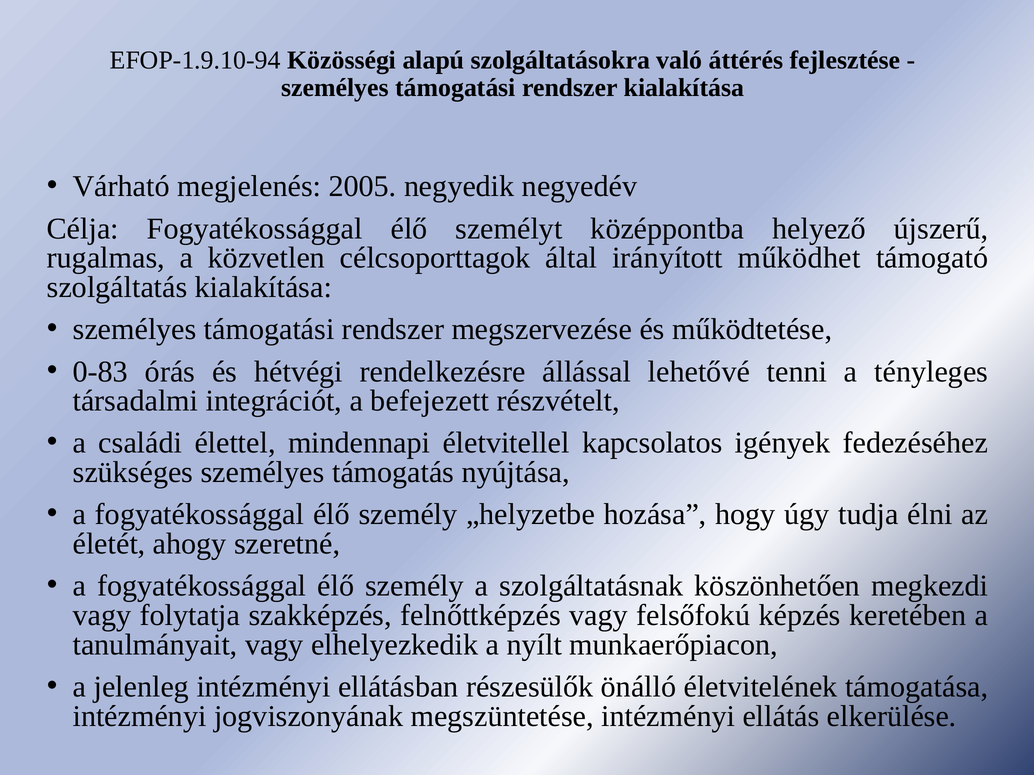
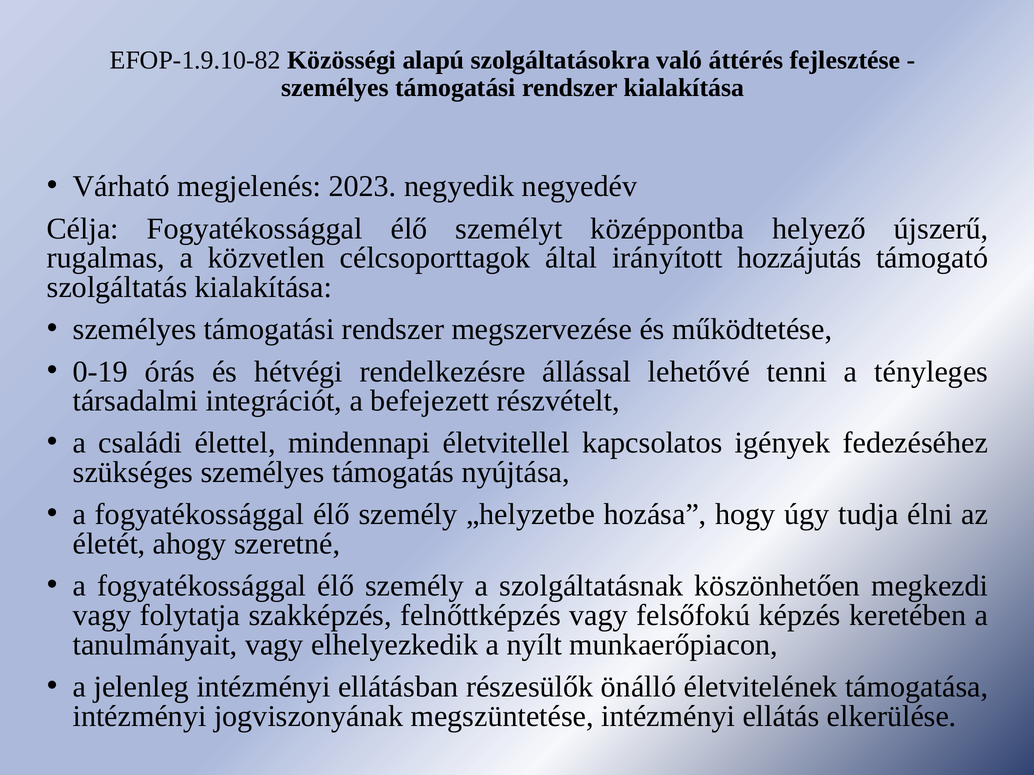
EFOP-1.9.10-94: EFOP-1.9.10-94 -> EFOP-1.9.10-82
2005: 2005 -> 2023
működhet: működhet -> hozzájutás
0-83: 0-83 -> 0-19
